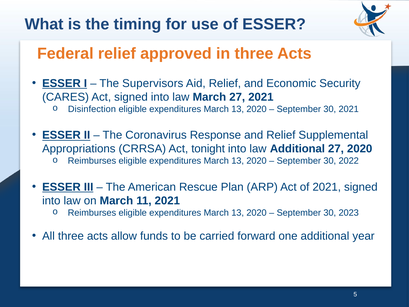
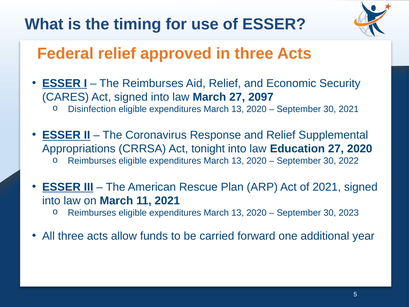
The Supervisors: Supervisors -> Reimburses
27 2021: 2021 -> 2097
law Additional: Additional -> Education
